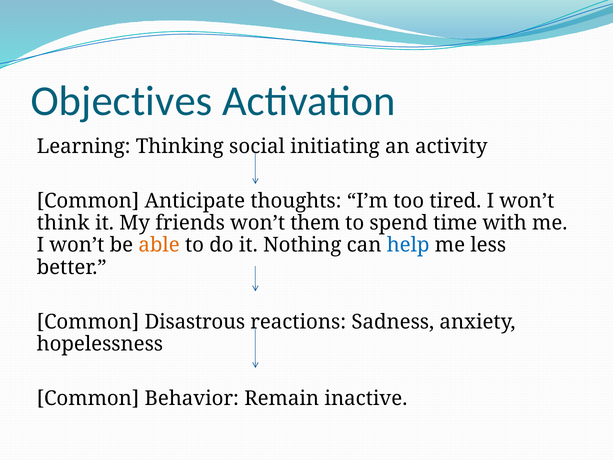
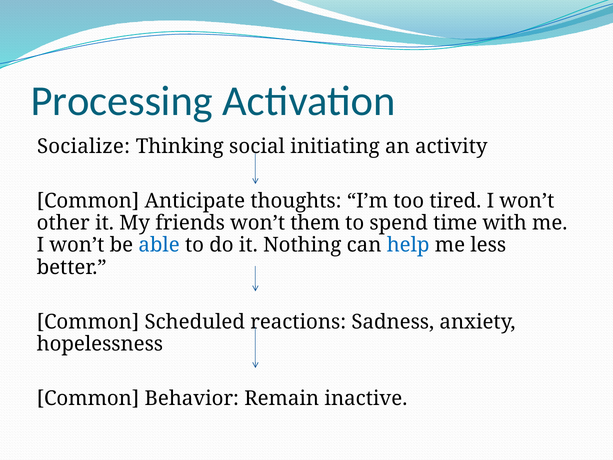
Objectives: Objectives -> Processing
Learning: Learning -> Socialize
think: think -> other
able colour: orange -> blue
Disastrous: Disastrous -> Scheduled
